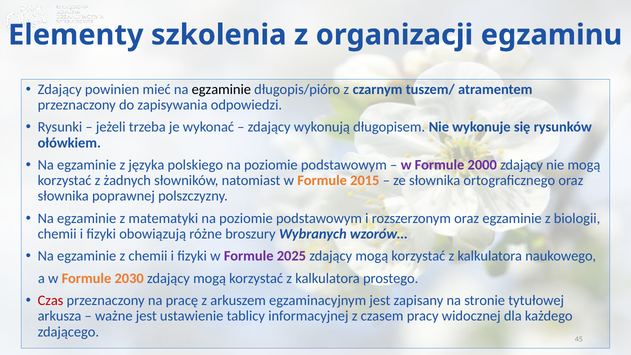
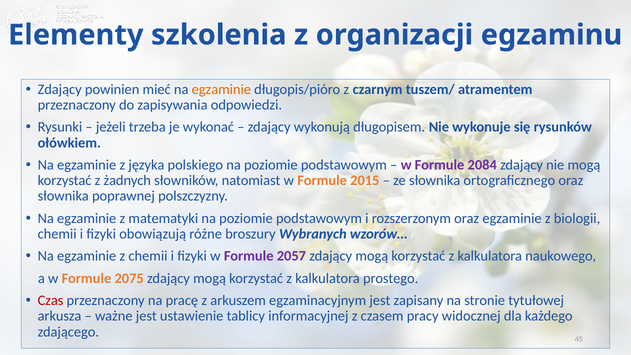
egzaminie at (221, 89) colour: black -> orange
2000: 2000 -> 2084
2025: 2025 -> 2057
2030: 2030 -> 2075
